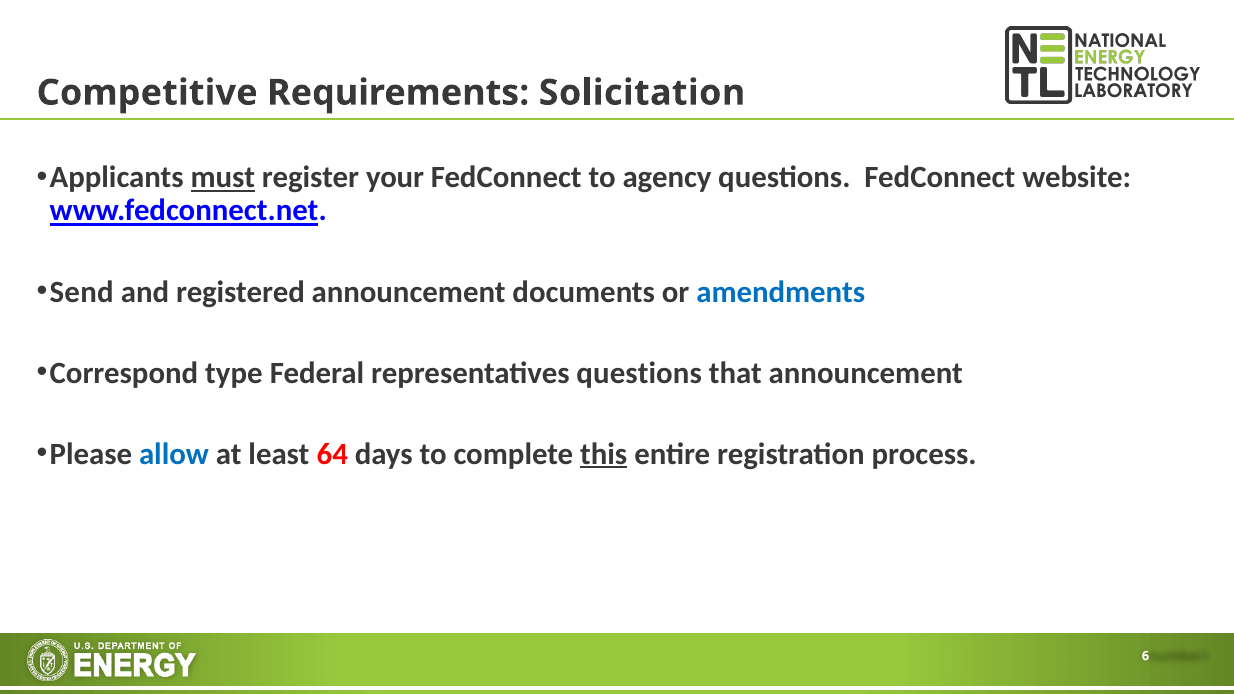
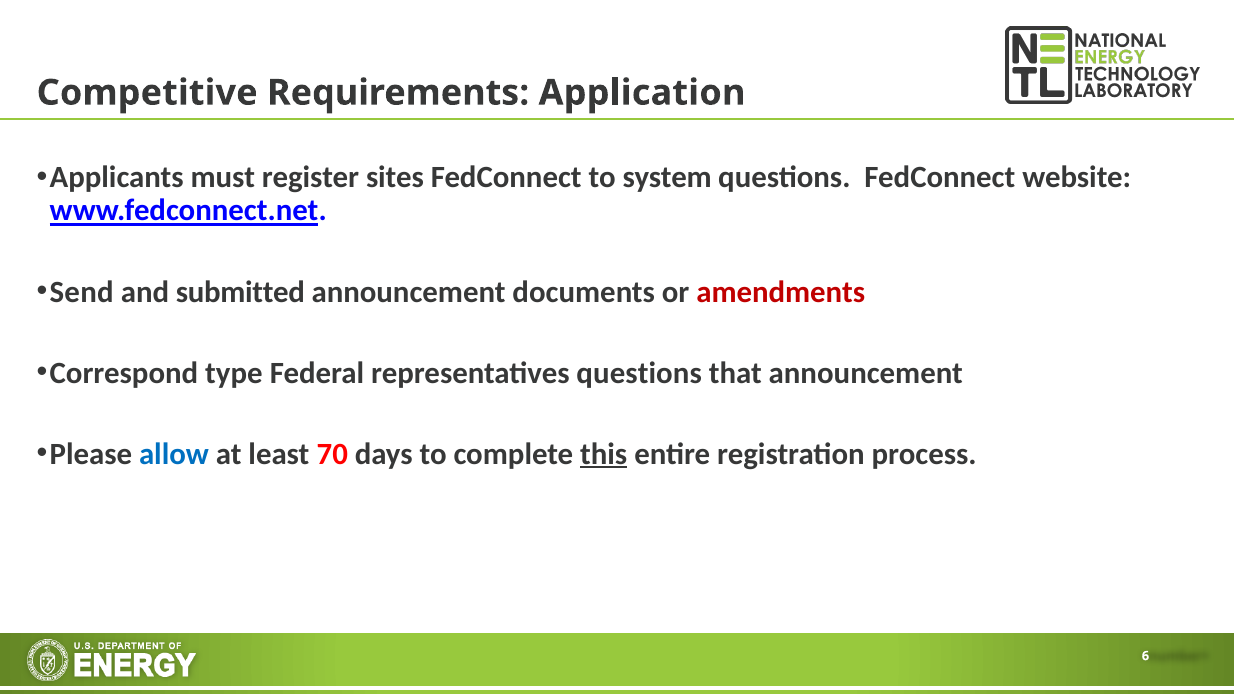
Solicitation: Solicitation -> Application
must underline: present -> none
your: your -> sites
agency: agency -> system
registered: registered -> submitted
amendments colour: blue -> red
64: 64 -> 70
